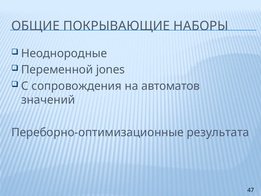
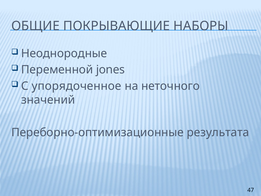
сопровождения: сопровождения -> упорядоченное
автоматов: автоматов -> неточного
